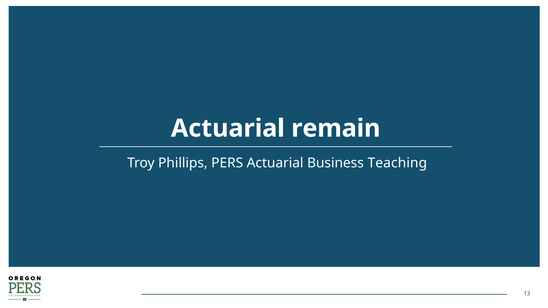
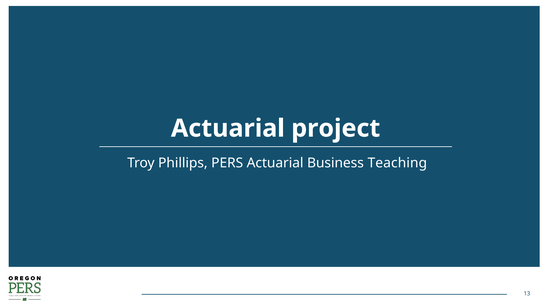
remain: remain -> project
